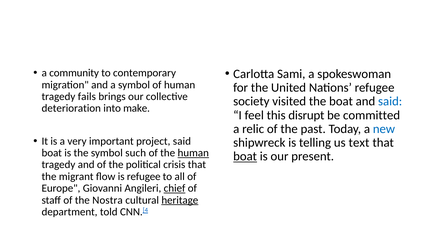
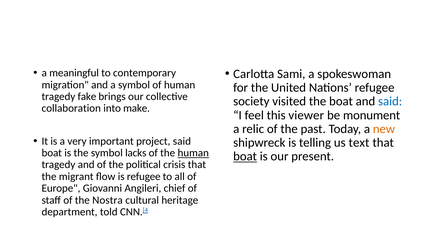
community: community -> meaningful
fails: fails -> fake
deterioration: deterioration -> collaboration
disrupt: disrupt -> viewer
committed: committed -> monument
new colour: blue -> orange
such: such -> lacks
chief underline: present -> none
heritage underline: present -> none
